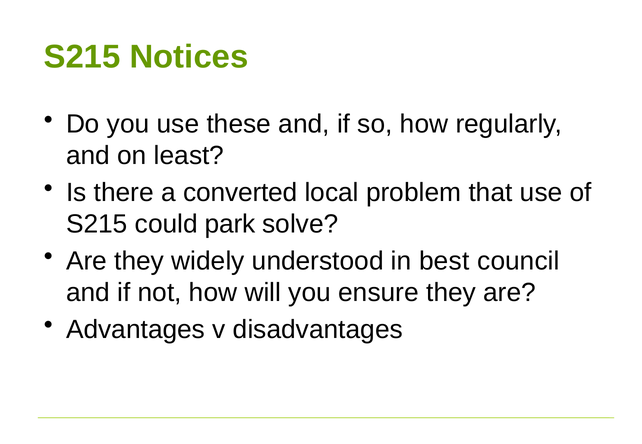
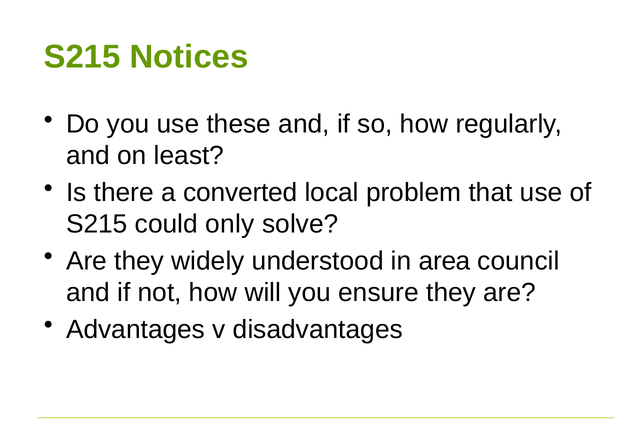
park: park -> only
best: best -> area
